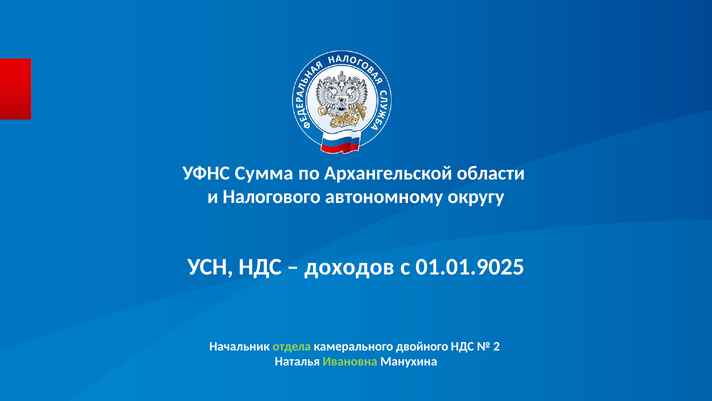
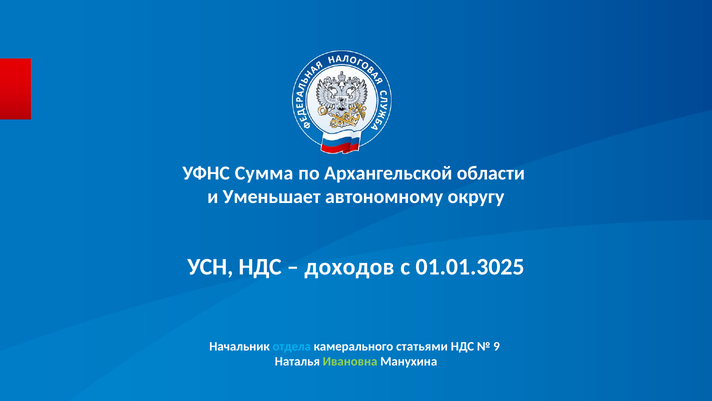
Налогового: Налогового -> Уменьшает
01.01.9025: 01.01.9025 -> 01.01.3025
отдела colour: light green -> light blue
двойного: двойного -> статьями
2: 2 -> 9
